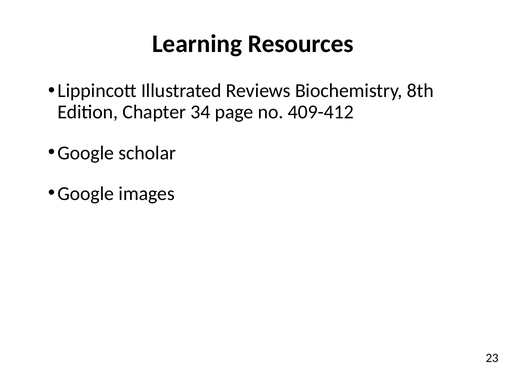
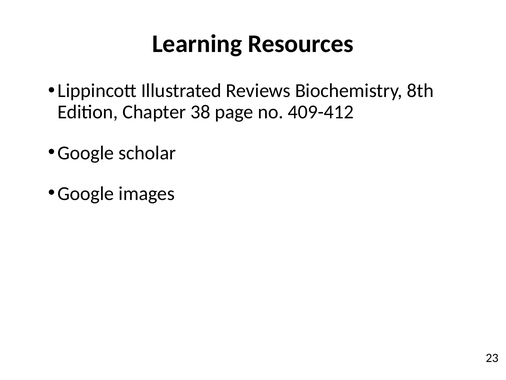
34: 34 -> 38
